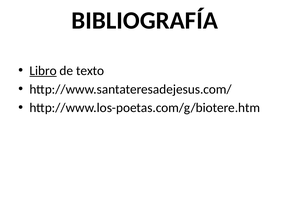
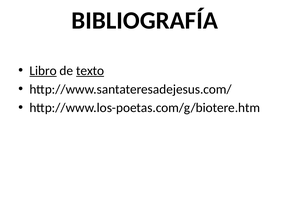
texto underline: none -> present
